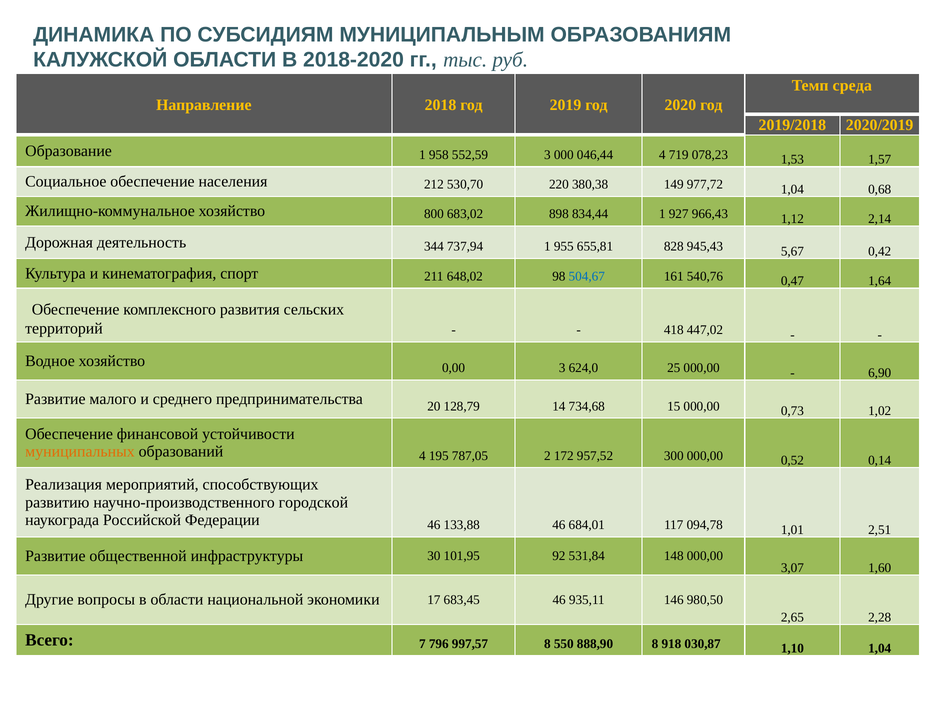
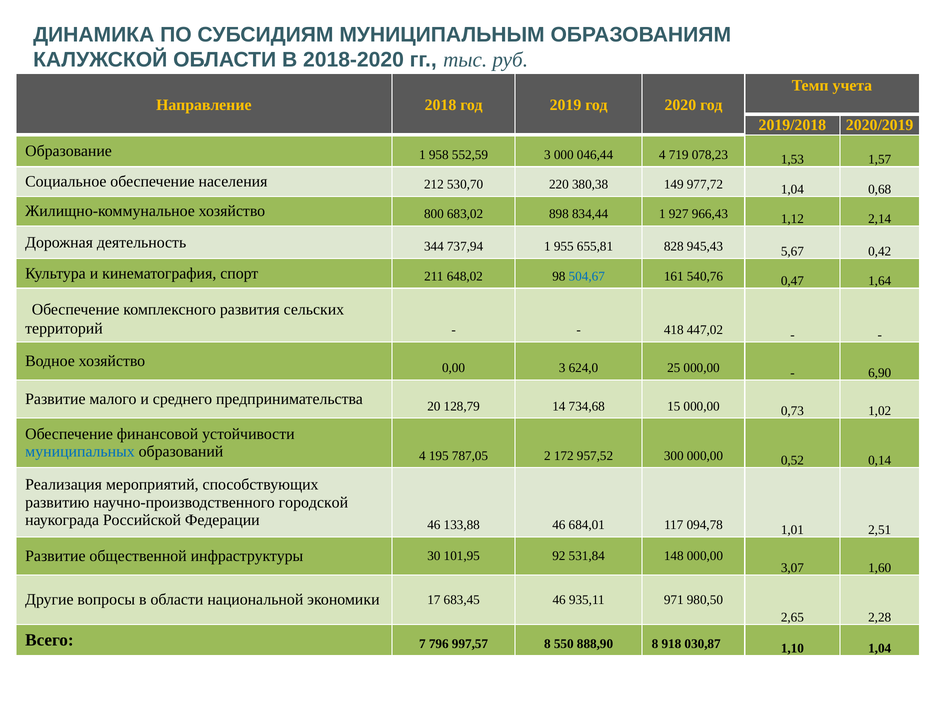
среда: среда -> учета
муниципальных colour: orange -> blue
146: 146 -> 971
